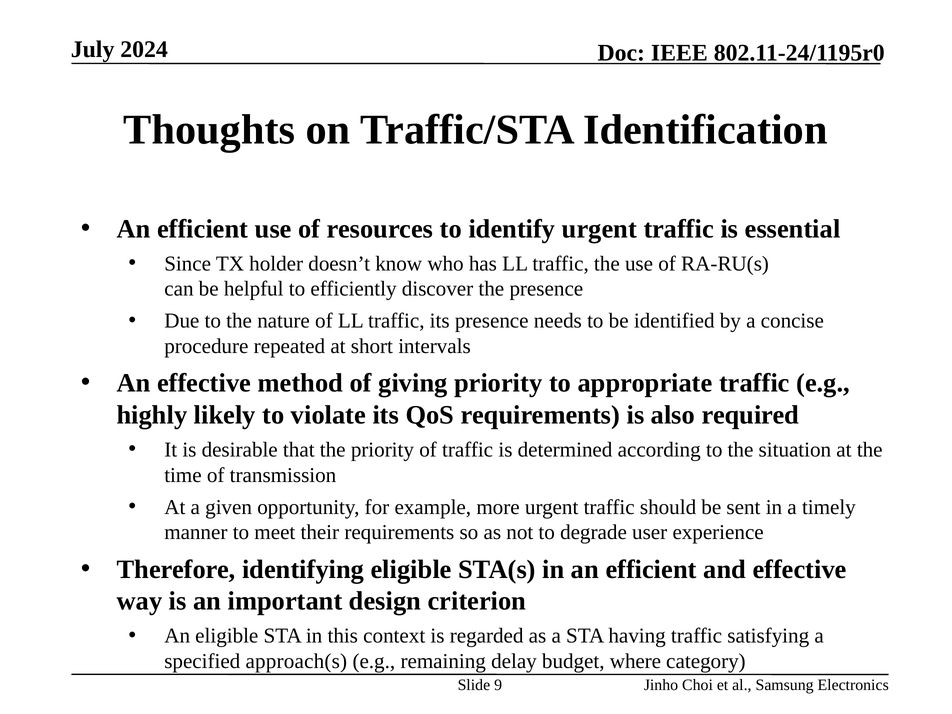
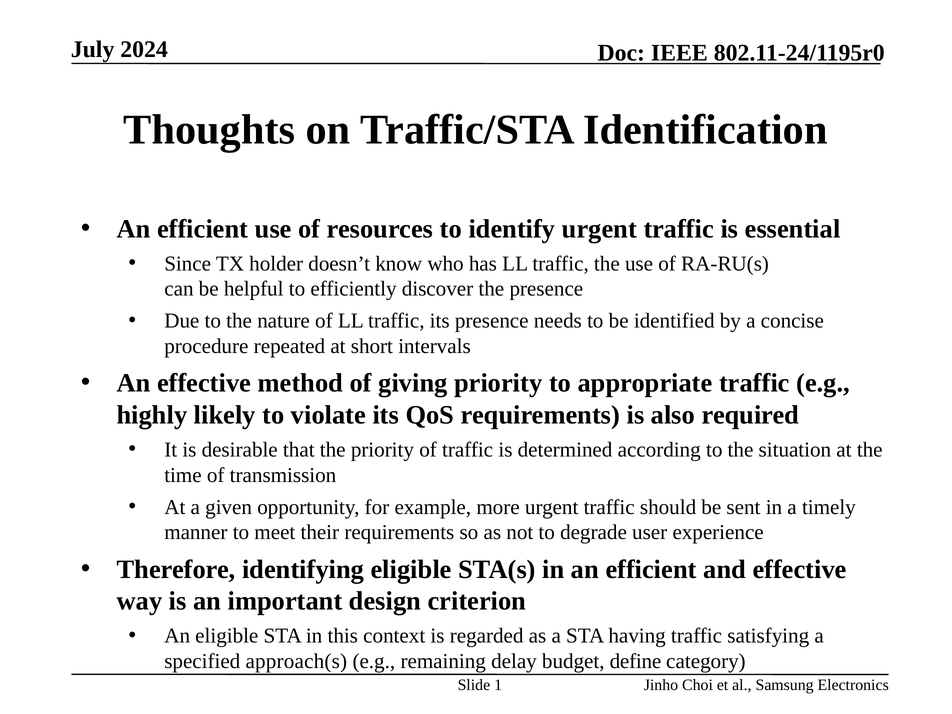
where: where -> define
9: 9 -> 1
